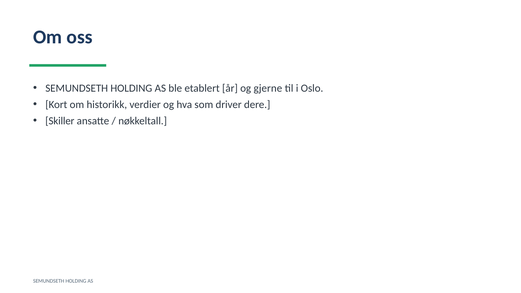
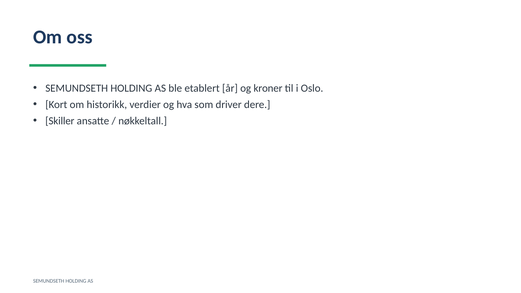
gjerne: gjerne -> kroner
